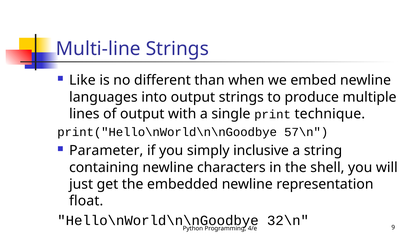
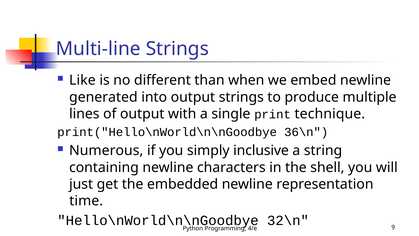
languages: languages -> generated
57\n: 57\n -> 36\n
Parameter: Parameter -> Numerous
float: float -> time
